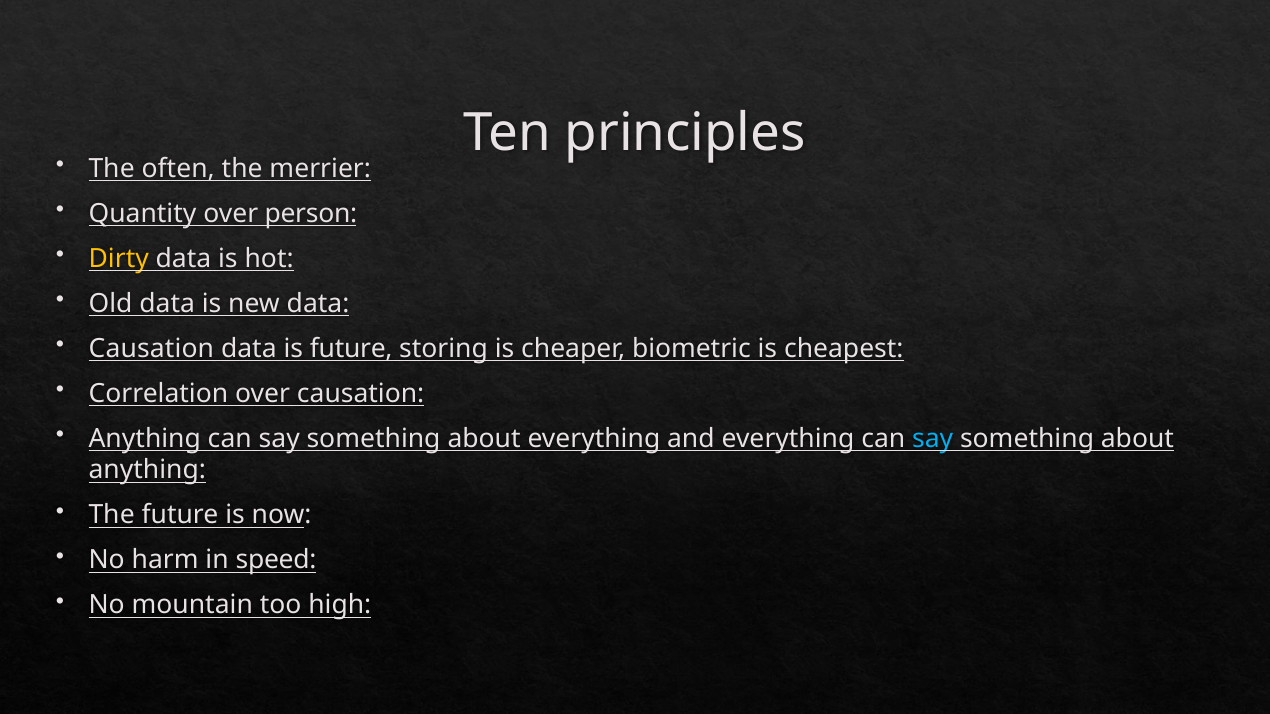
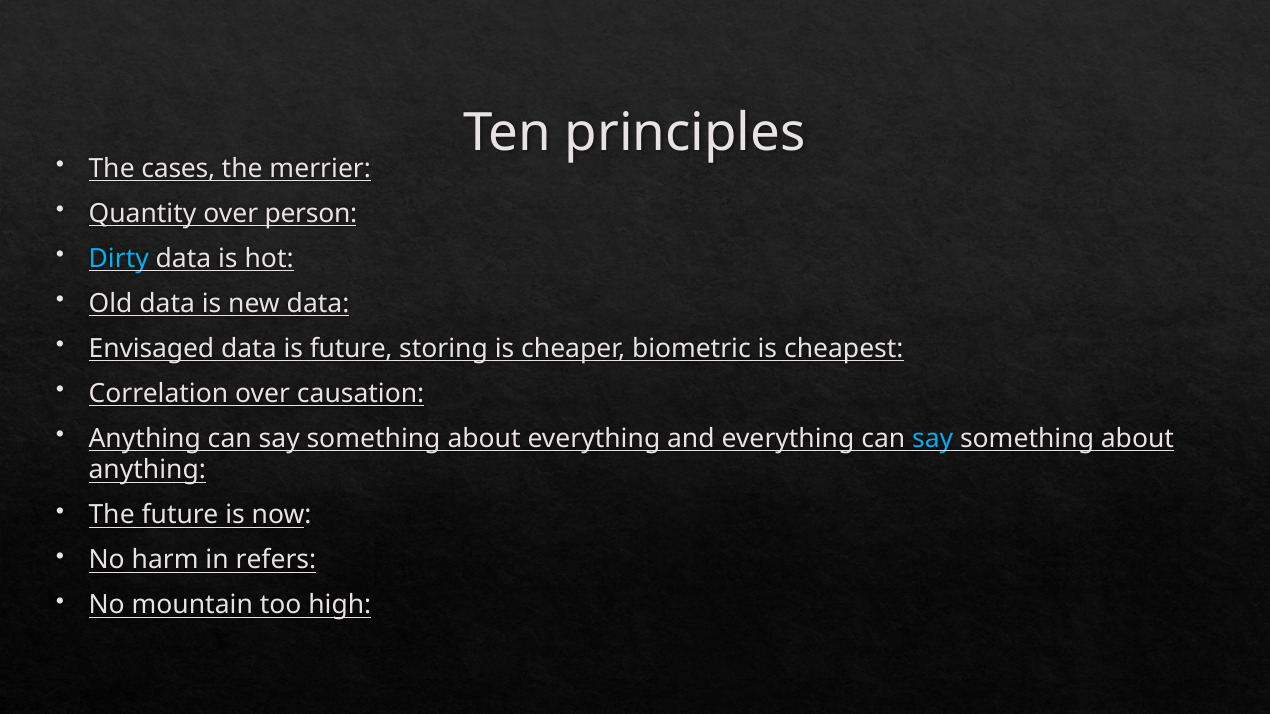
often: often -> cases
Dirty colour: yellow -> light blue
Causation at (151, 349): Causation -> Envisaged
speed: speed -> refers
